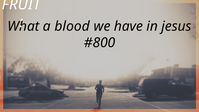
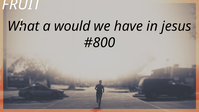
blood: blood -> would
